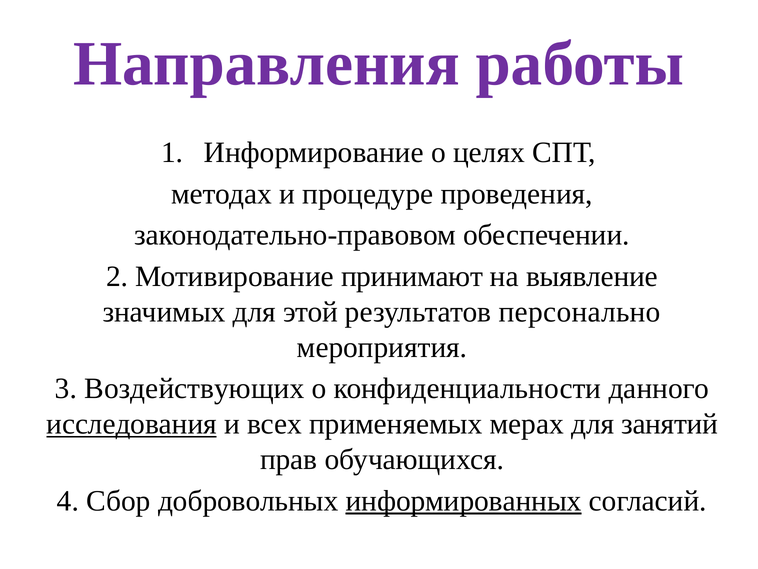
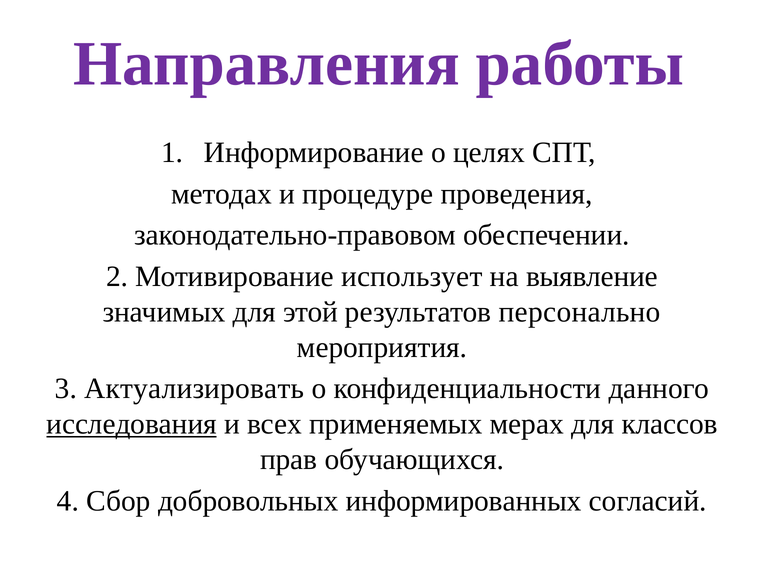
принимают: принимают -> использует
Воздействующих: Воздействующих -> Актуализировать
занятий: занятий -> классов
информированных underline: present -> none
